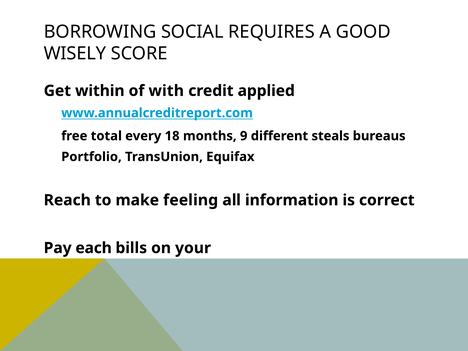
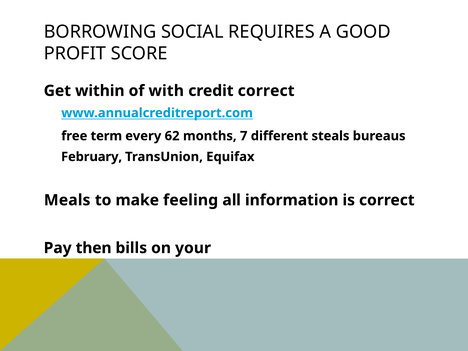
WISELY: WISELY -> PROFIT
credit applied: applied -> correct
total: total -> term
18: 18 -> 62
9: 9 -> 7
Portfolio: Portfolio -> February
Reach: Reach -> Meals
each: each -> then
